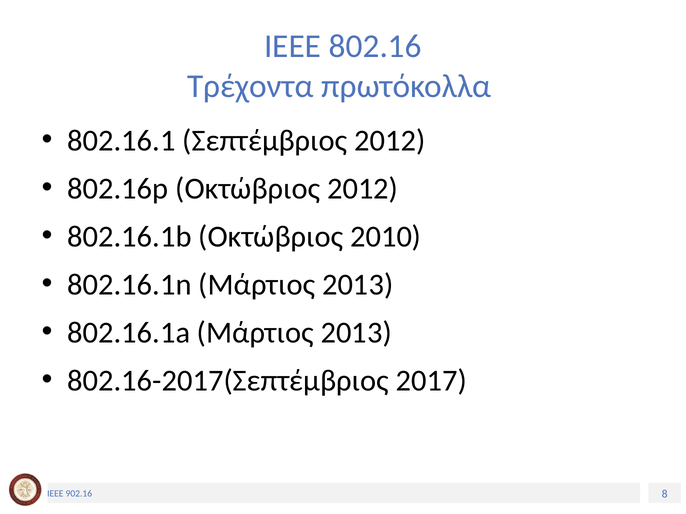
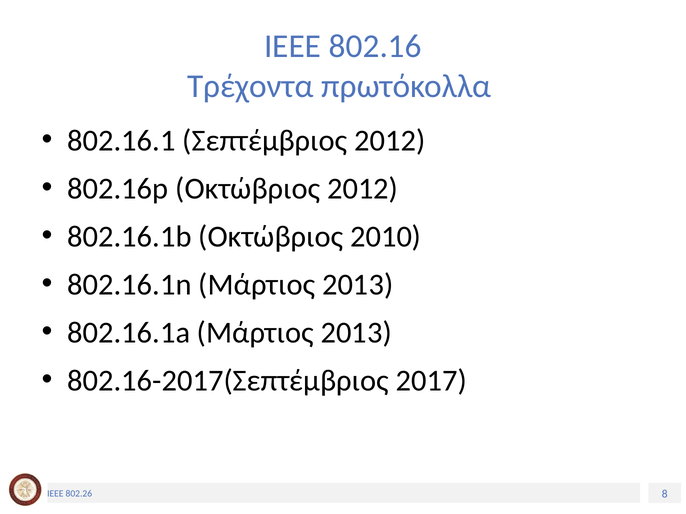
902.16: 902.16 -> 802.26
